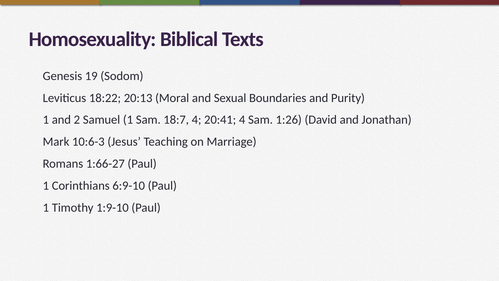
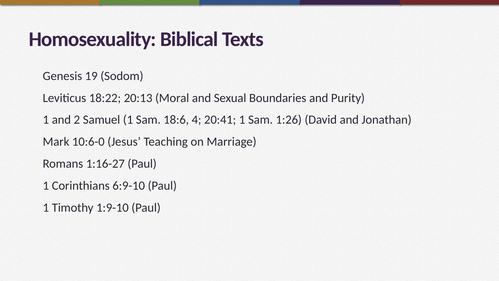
18:7: 18:7 -> 18:6
20:41 4: 4 -> 1
10:6-3: 10:6-3 -> 10:6-0
1:66-27: 1:66-27 -> 1:16-27
